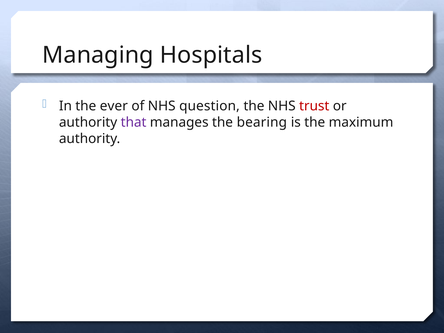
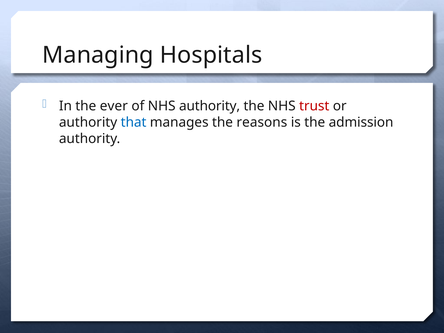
NHS question: question -> authority
that colour: purple -> blue
bearing: bearing -> reasons
maximum: maximum -> admission
